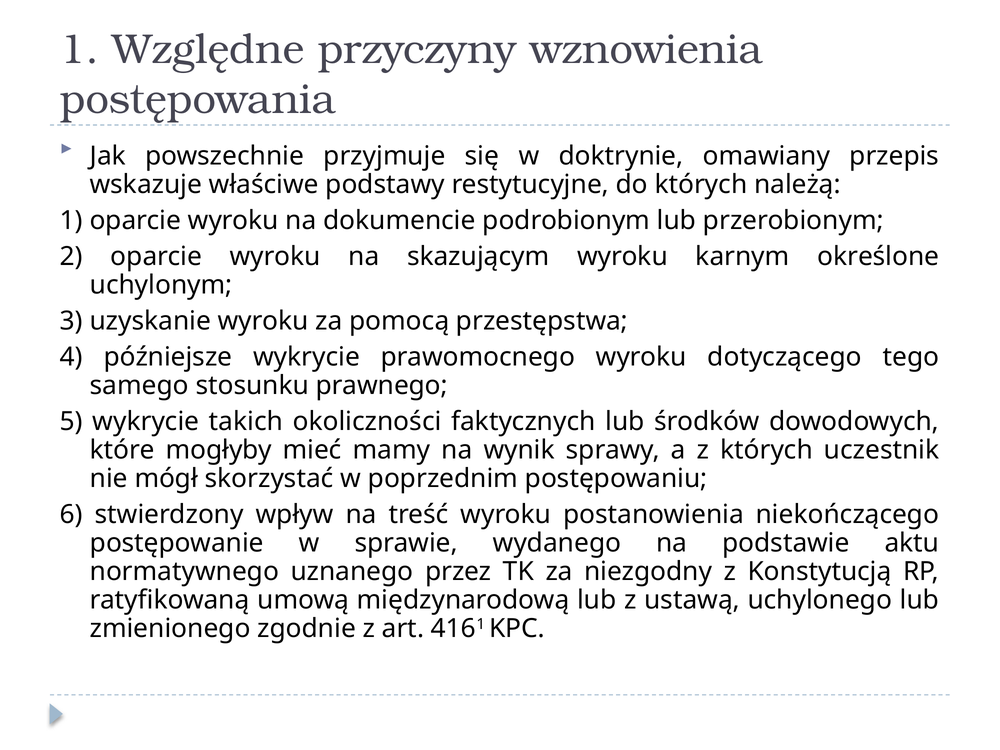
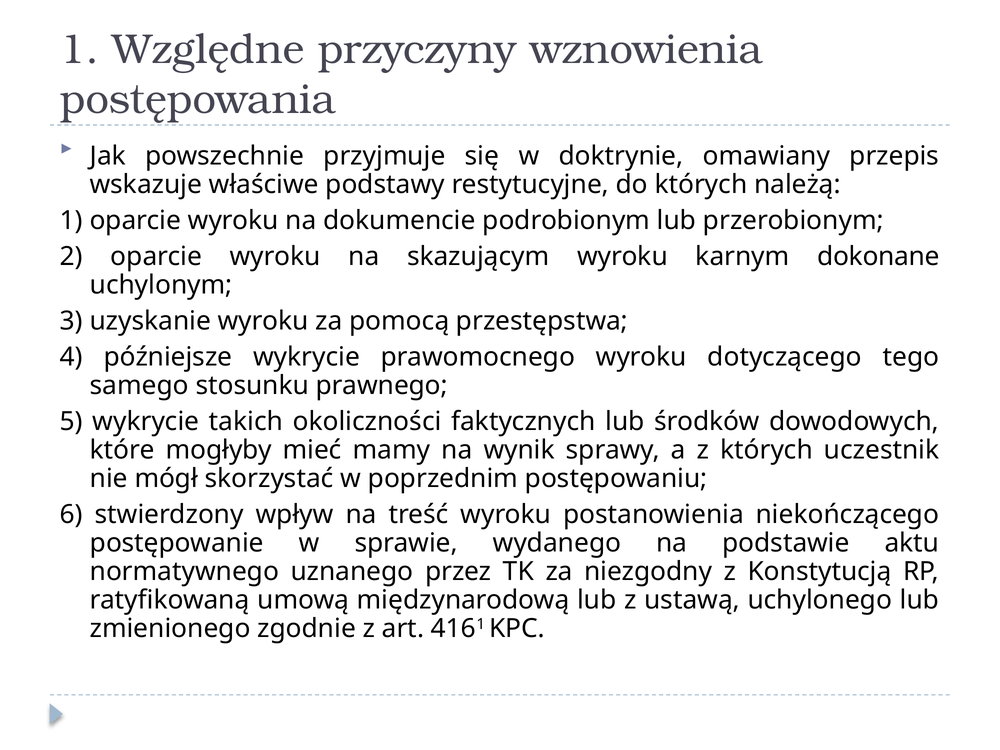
określone: określone -> dokonane
